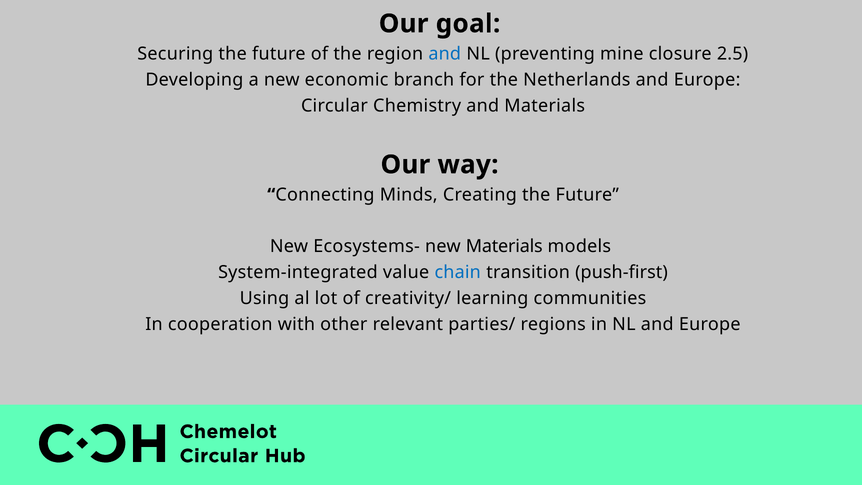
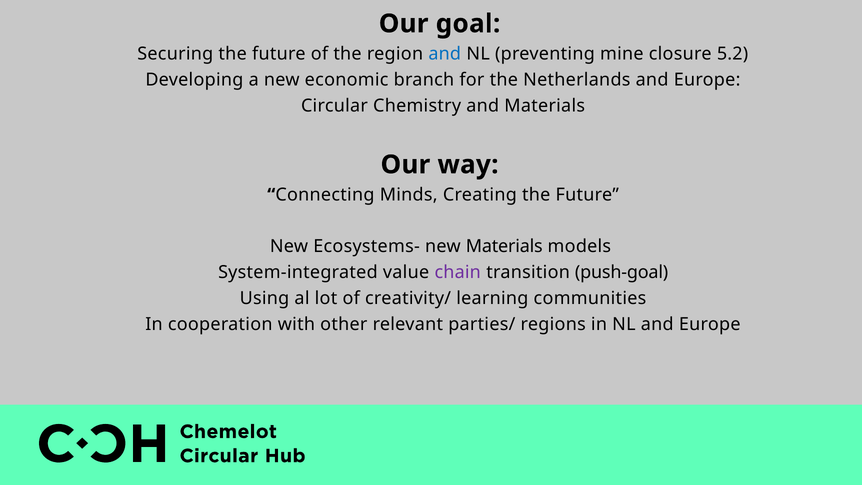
2.5: 2.5 -> 5.2
chain colour: blue -> purple
push-first: push-first -> push-goal
